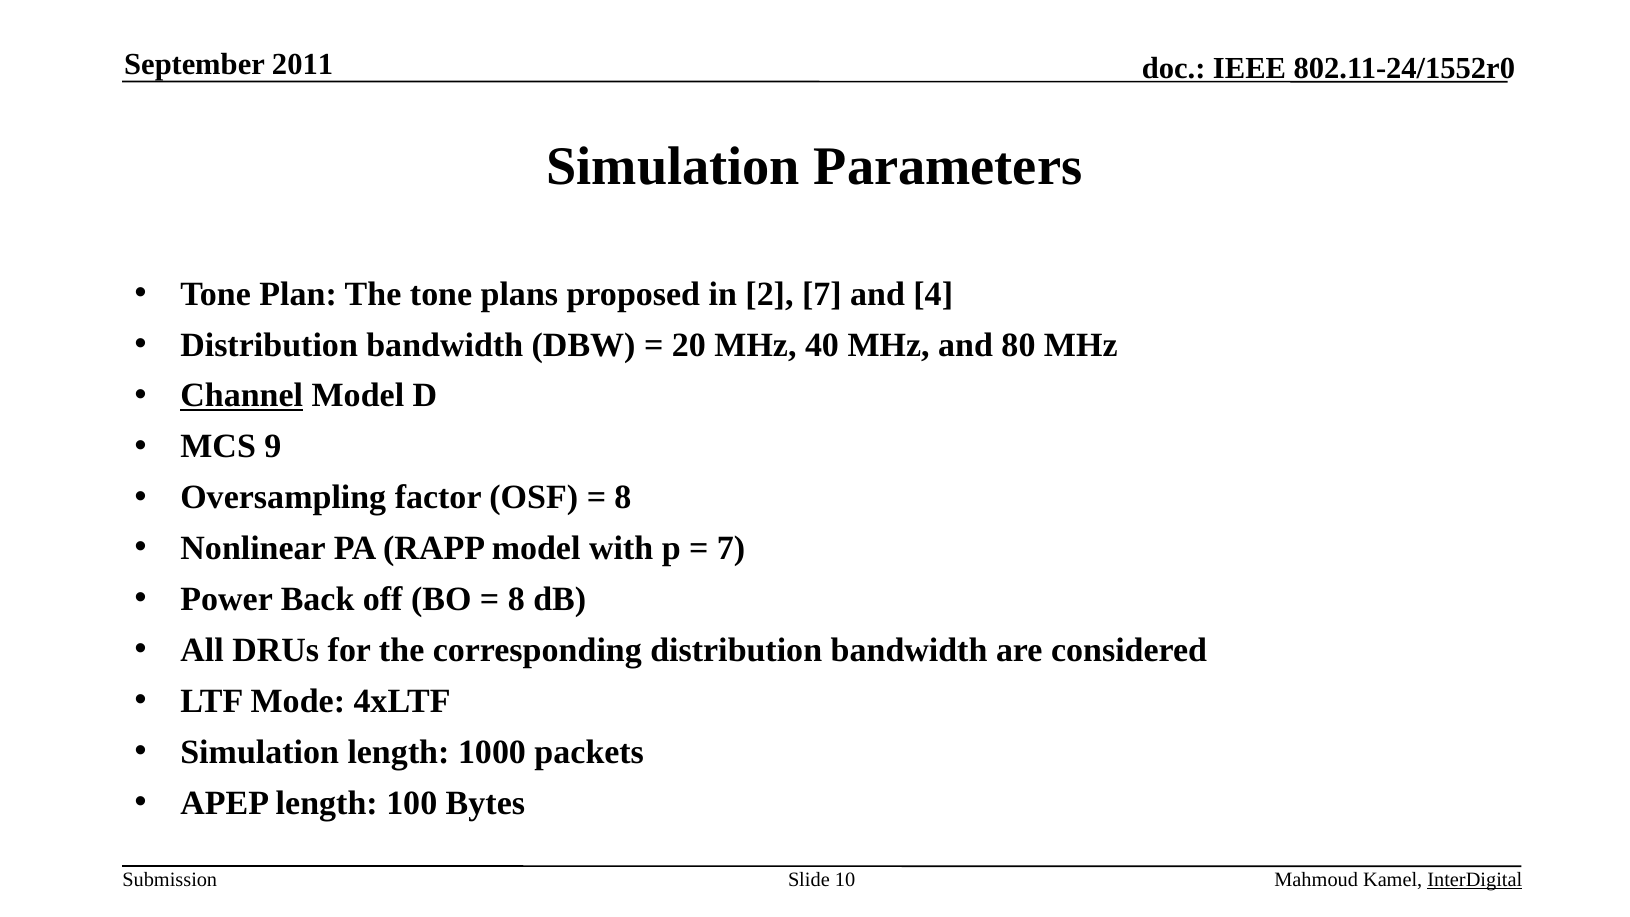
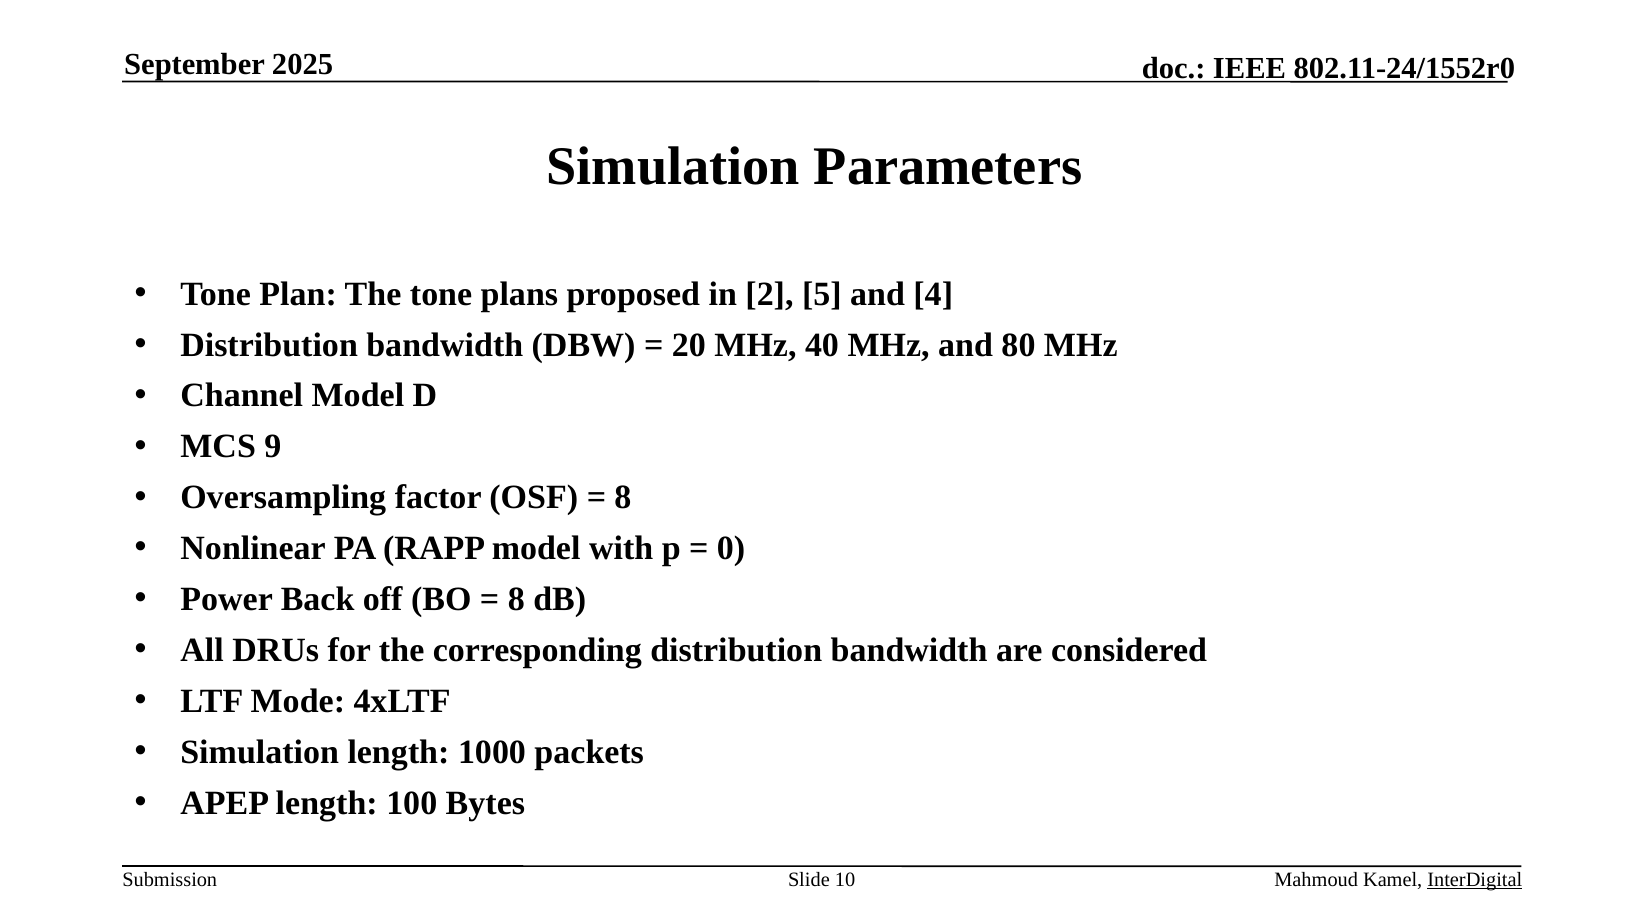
2011: 2011 -> 2025
2 7: 7 -> 5
Channel underline: present -> none
7 at (731, 549): 7 -> 0
